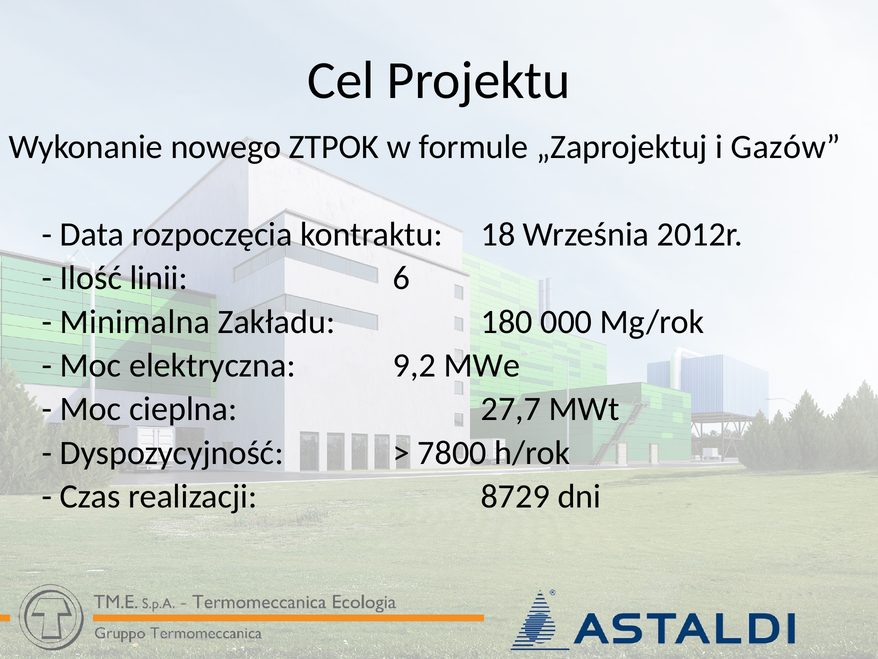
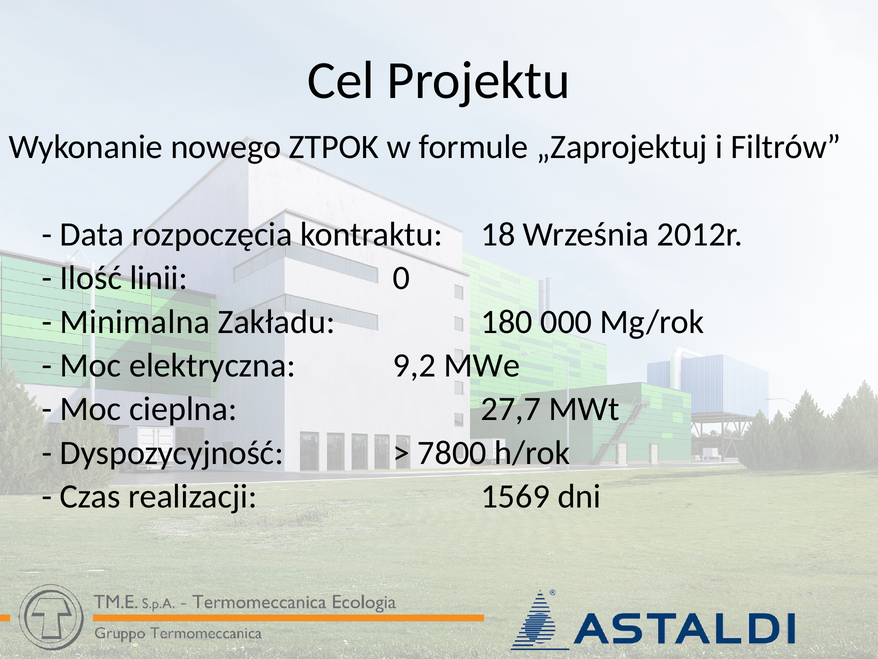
Gazów: Gazów -> Filtrów
6: 6 -> 0
8729: 8729 -> 1569
